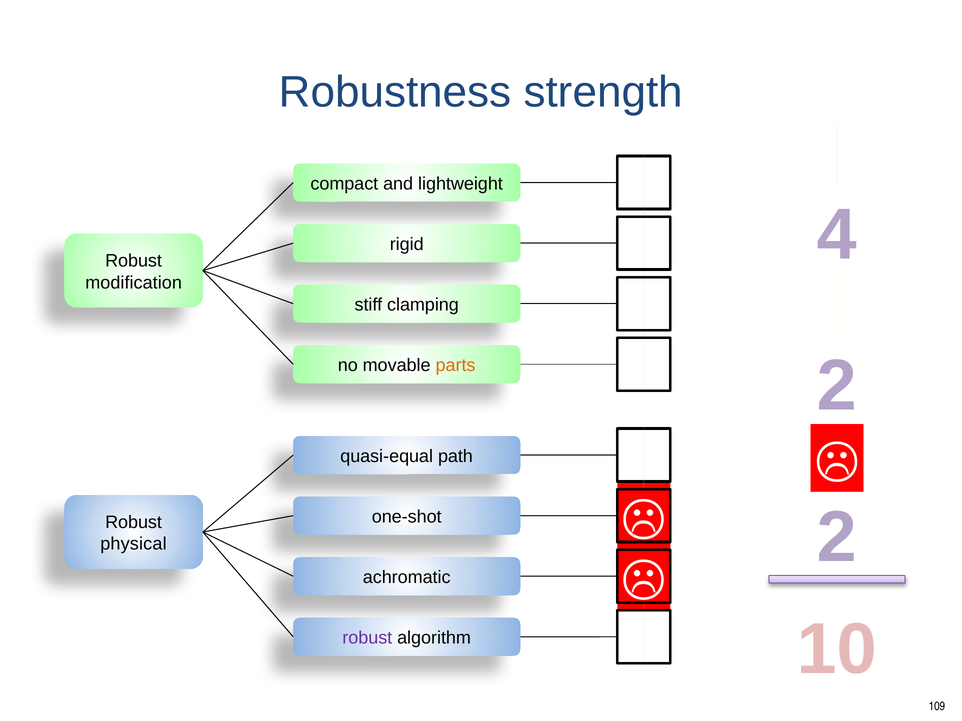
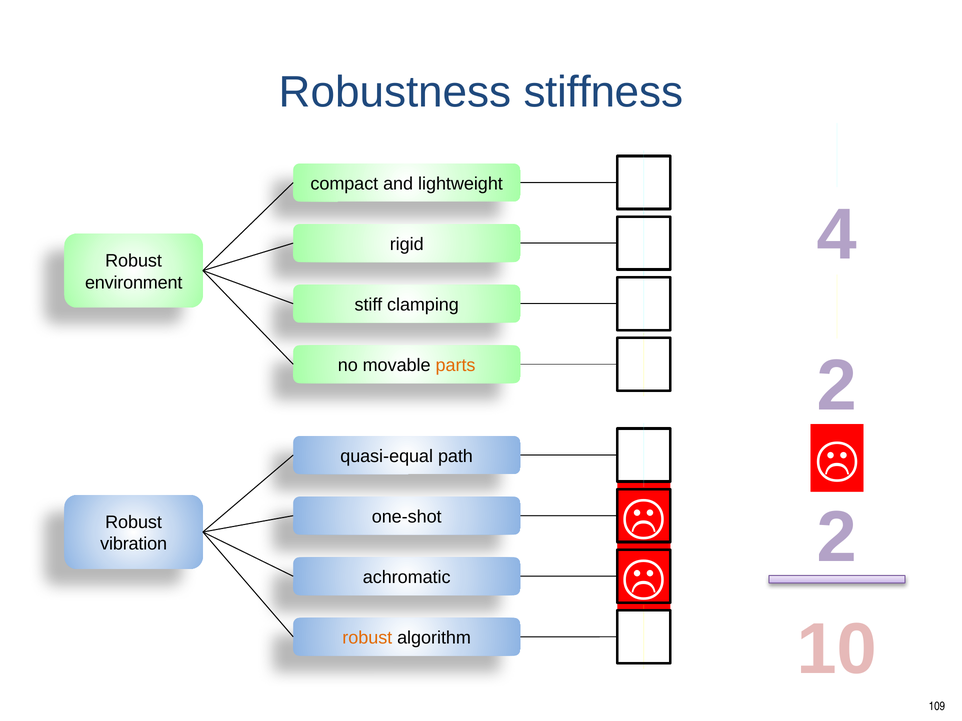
strength: strength -> stiffness
modification: modification -> environment
physical: physical -> vibration
robust at (367, 638) colour: purple -> orange
